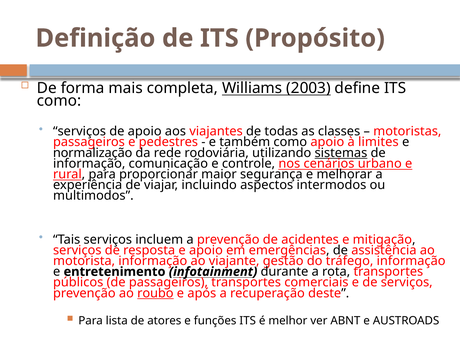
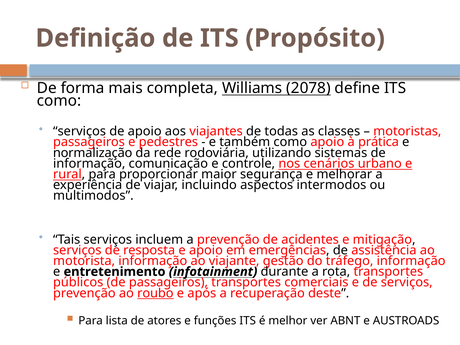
2003: 2003 -> 2078
limites: limites -> prática
sistemas underline: present -> none
